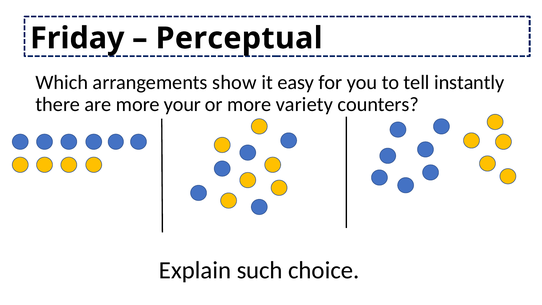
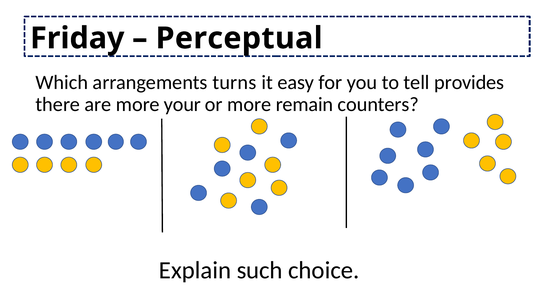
show: show -> turns
instantly: instantly -> provides
variety: variety -> remain
